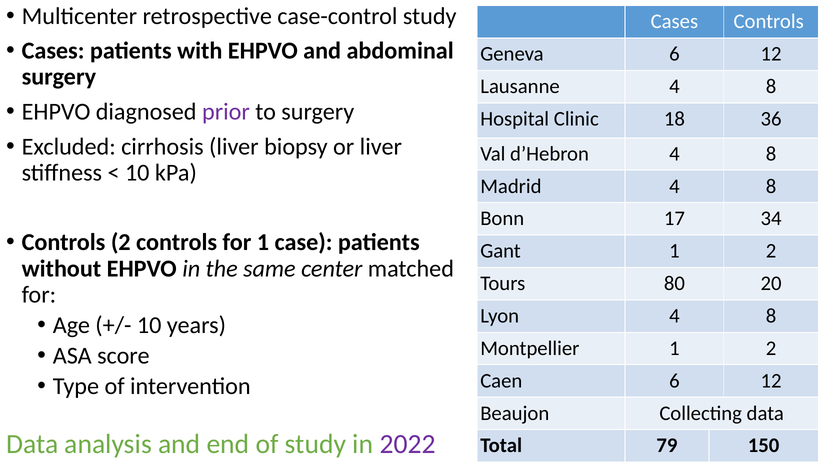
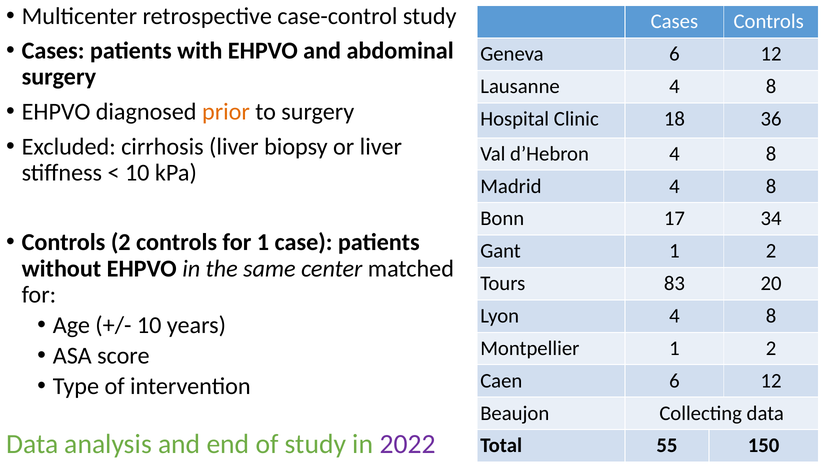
prior colour: purple -> orange
80: 80 -> 83
79: 79 -> 55
